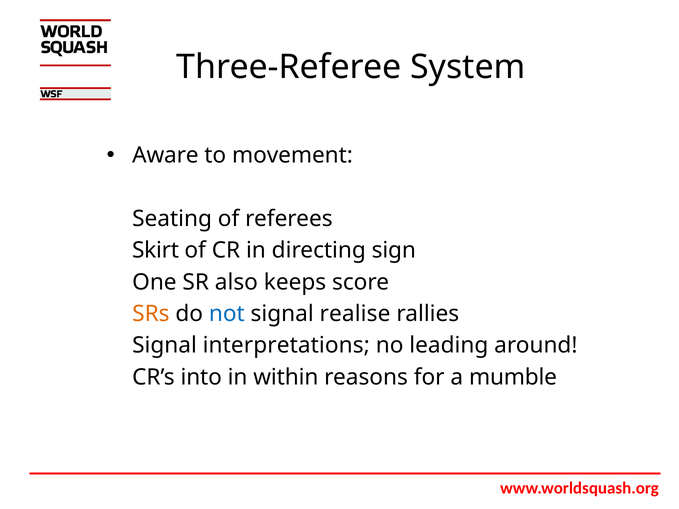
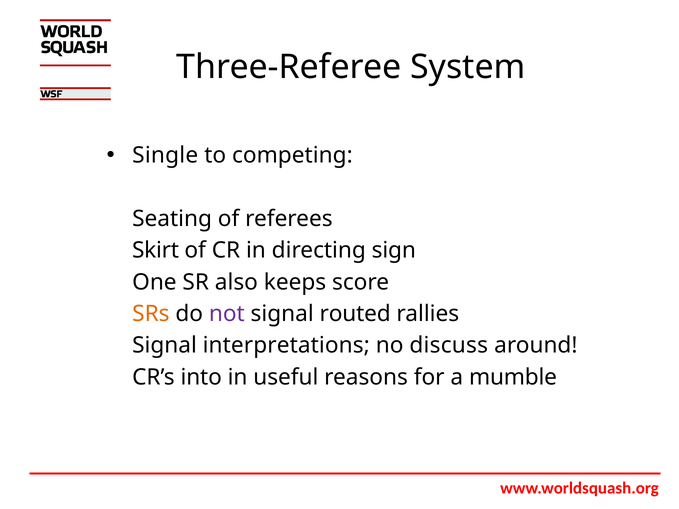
Aware: Aware -> Single
movement: movement -> competing
not colour: blue -> purple
realise: realise -> routed
leading: leading -> discuss
within: within -> useful
